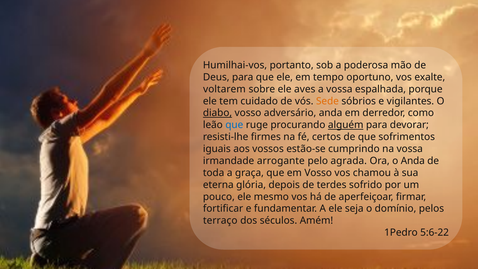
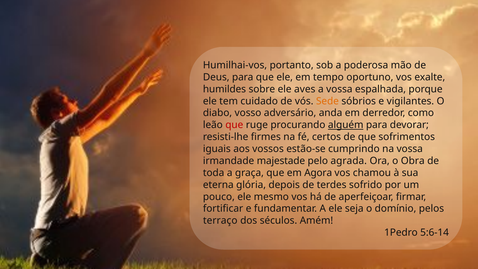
voltarem: voltarem -> humildes
diabo underline: present -> none
que at (234, 125) colour: blue -> red
arrogante: arrogante -> majestade
o Anda: Anda -> Obra
em Vosso: Vosso -> Agora
5:6-22: 5:6-22 -> 5:6-14
